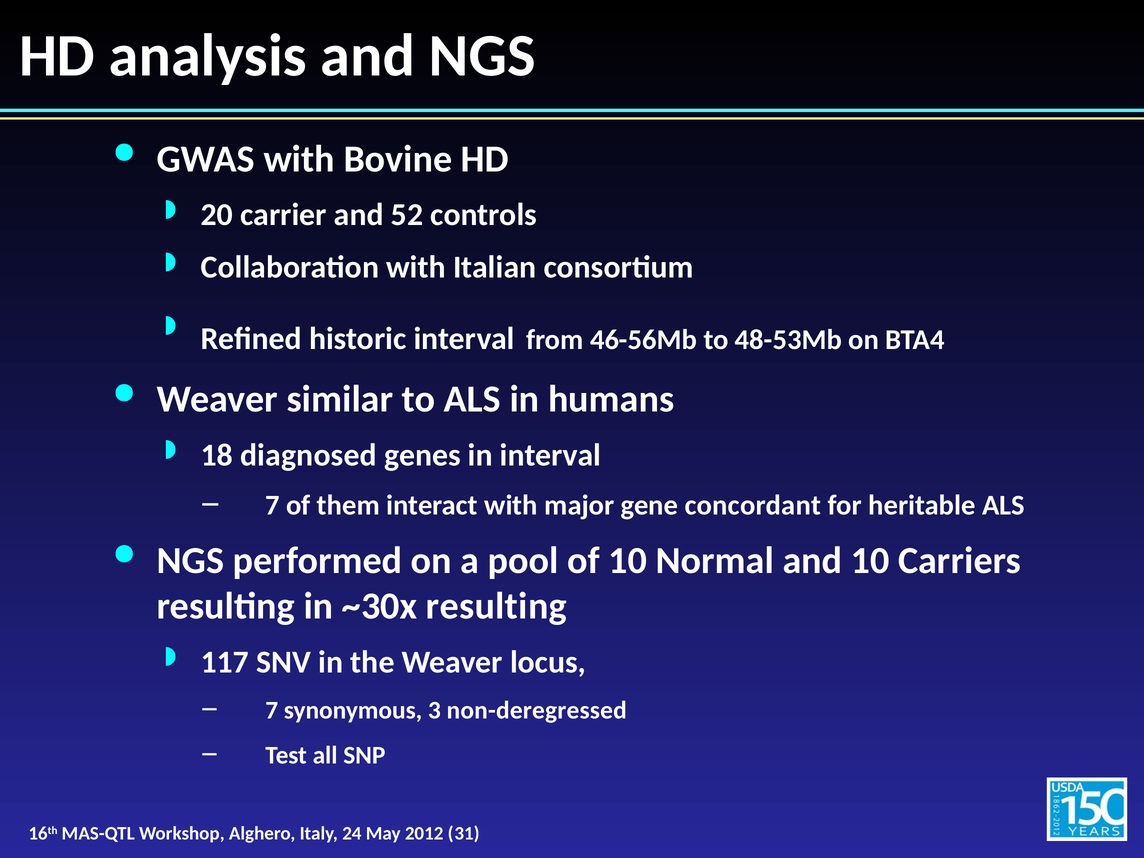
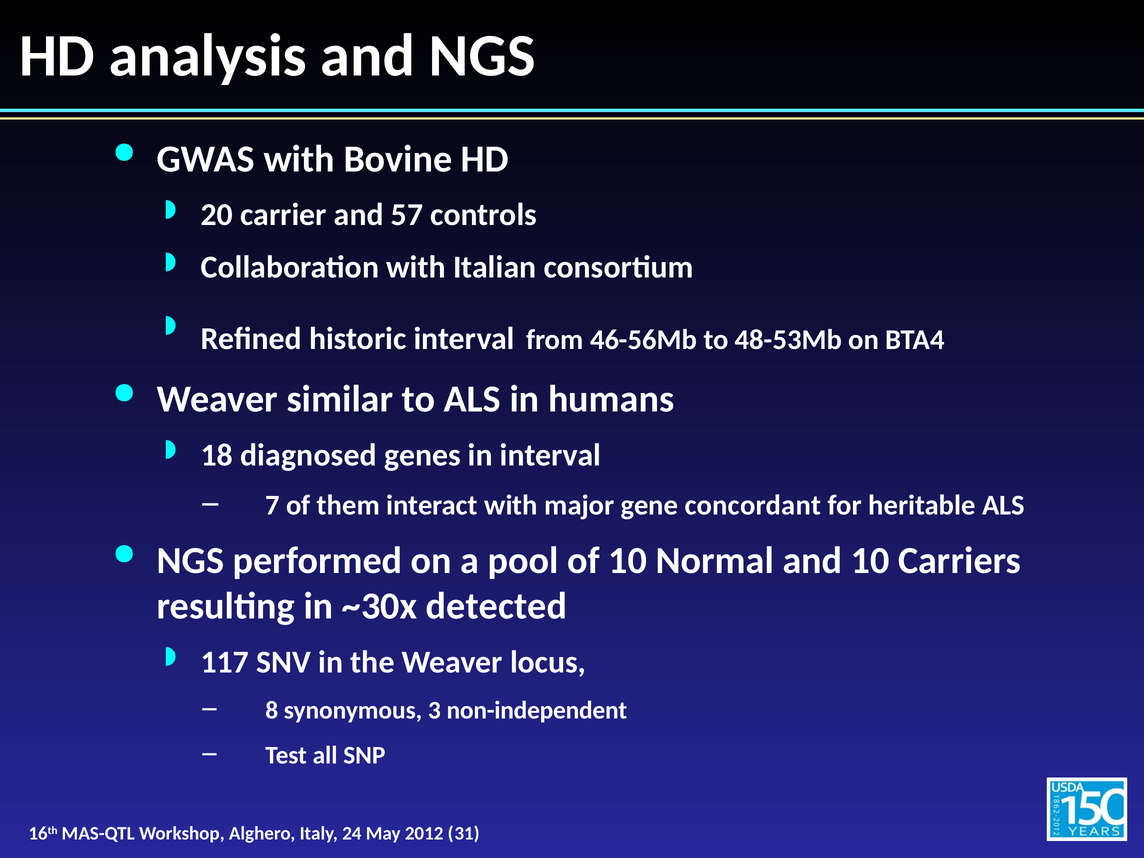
52: 52 -> 57
~30x resulting: resulting -> detected
7 at (272, 710): 7 -> 8
non-deregressed: non-deregressed -> non-independent
